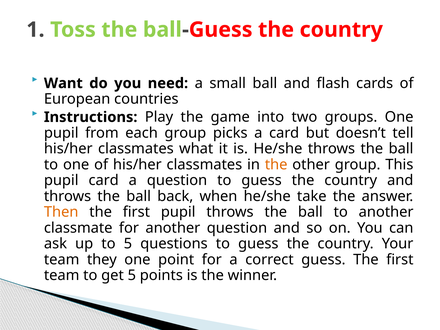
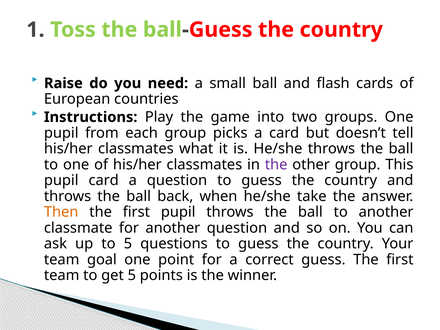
Want: Want -> Raise
the at (276, 165) colour: orange -> purple
they: they -> goal
